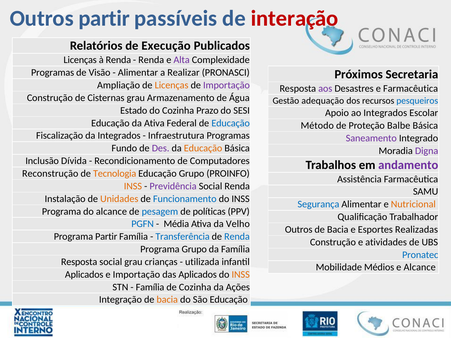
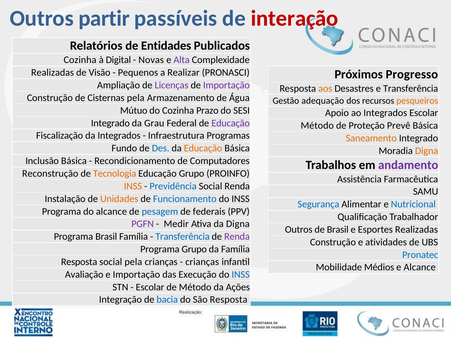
Execução: Execução -> Entidades
Licenças at (80, 60): Licenças -> Cozinha
à Renda: Renda -> Digital
Renda at (151, 60): Renda -> Novas
Programas at (53, 73): Programas -> Realizadas
Alimentar at (138, 73): Alimentar -> Pequenos
Secretaria: Secretaria -> Progresso
Licenças at (172, 85) colour: orange -> purple
aos colour: purple -> orange
e Farmacêutica: Farmacêutica -> Transferência
Cisternas grau: grau -> pela
pesqueiros colour: blue -> orange
Estado: Estado -> Mútuo
Educação at (110, 123): Educação -> Integrado
da Ativa: Ativa -> Grau
Educação at (231, 123) colour: blue -> purple
Balbe: Balbe -> Prevê
Saneamento colour: purple -> orange
Des colour: purple -> blue
Digna at (427, 151) colour: purple -> orange
Inclusão Dívida: Dívida -> Básica
Previdência colour: purple -> blue
Nutricional colour: orange -> blue
políticas: políticas -> federais
PGFN colour: blue -> purple
Média: Média -> Medir
da Velho: Velho -> Digna
Bacia at (338, 230): Bacia -> Brasil
Programa Partir: Partir -> Brasil
Renda at (237, 237) colour: blue -> purple
social grau: grau -> pela
utilizada at (202, 262): utilizada -> crianças
Aplicados at (84, 275): Aplicados -> Avaliação
das Aplicados: Aplicados -> Execução
INSS at (241, 275) colour: orange -> blue
Família at (150, 287): Família -> Escolar
de Cozinha: Cozinha -> Método
bacia at (167, 300) colour: orange -> blue
São Educação: Educação -> Resposta
